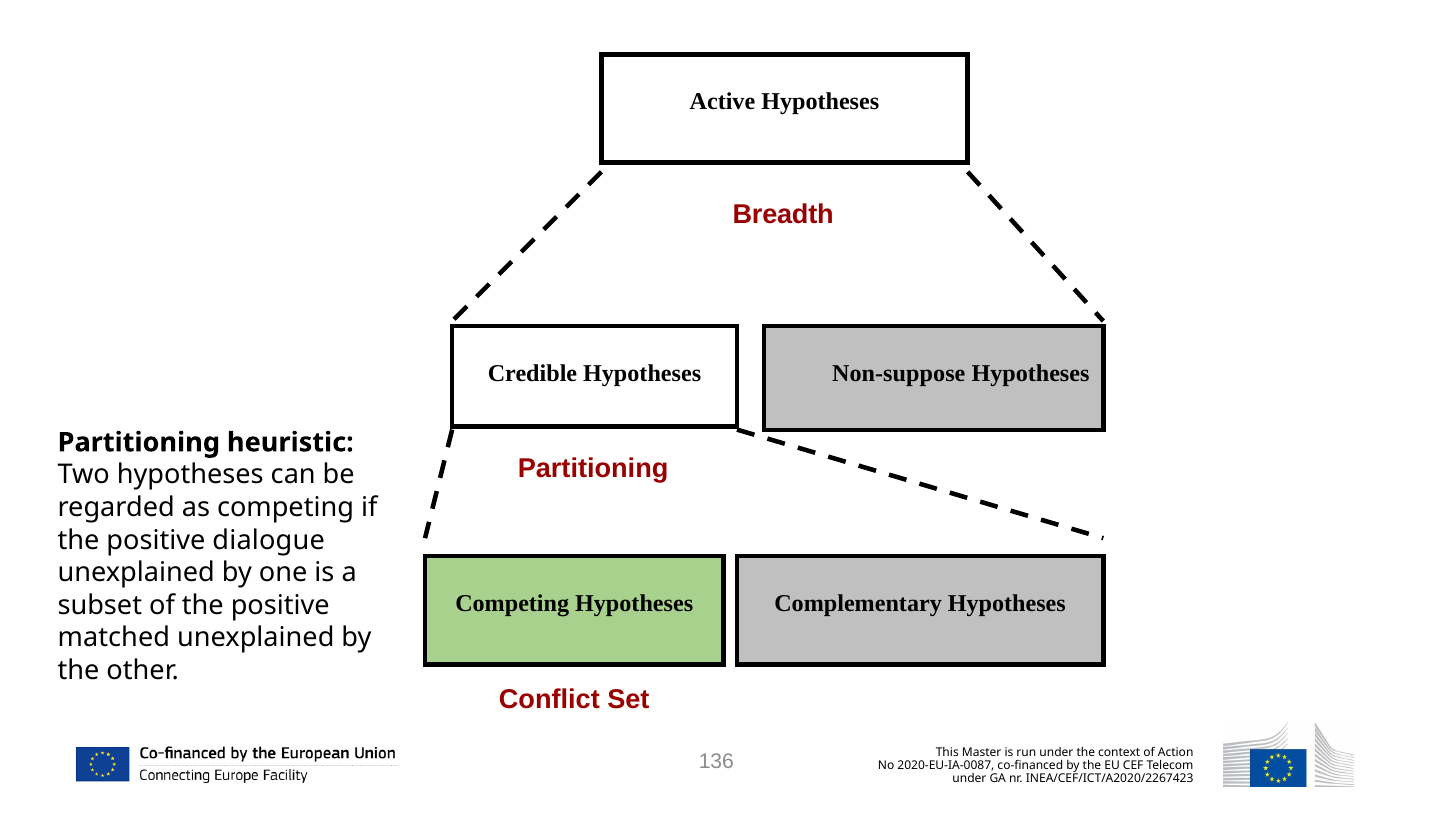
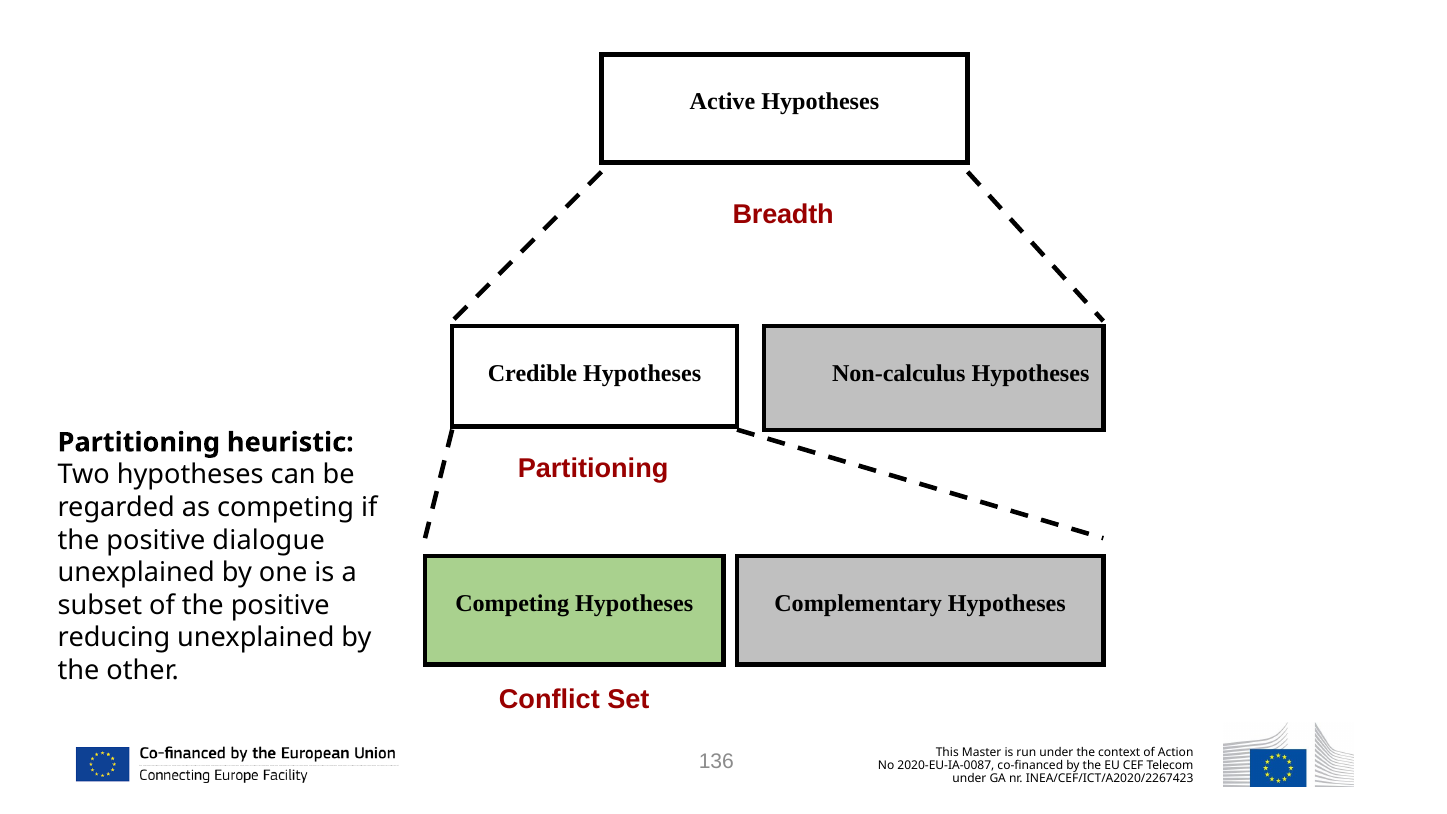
Non-suppose: Non-suppose -> Non-calculus
matched: matched -> reducing
